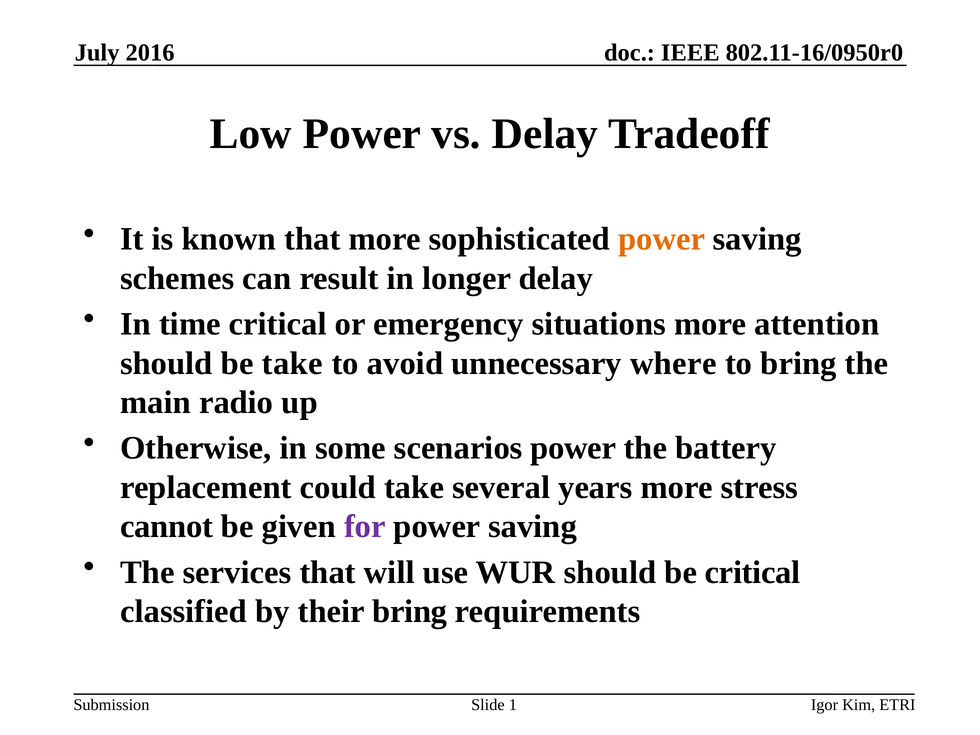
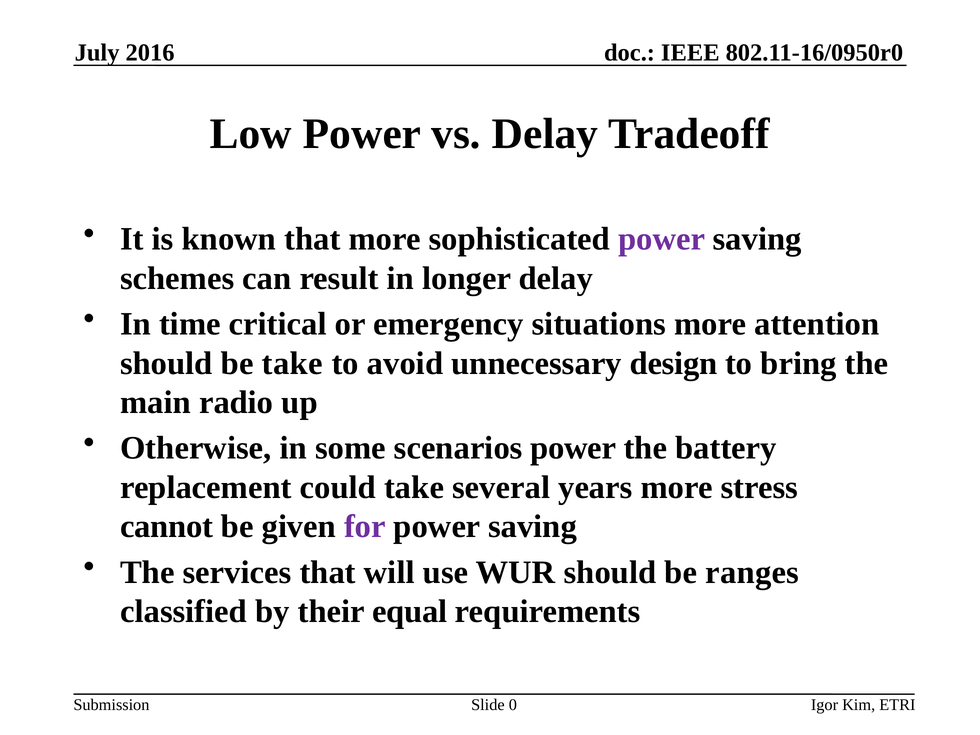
power at (662, 239) colour: orange -> purple
where: where -> design
be critical: critical -> ranges
their bring: bring -> equal
1: 1 -> 0
